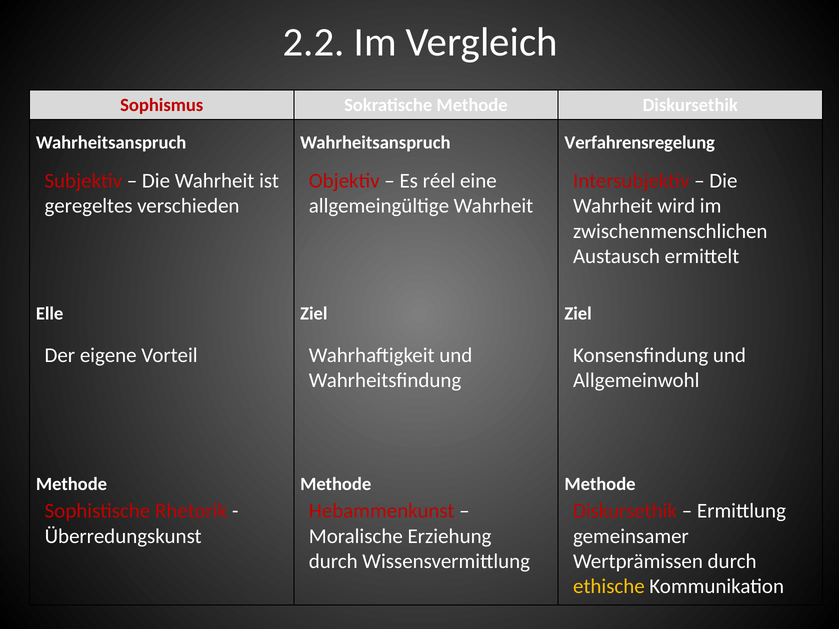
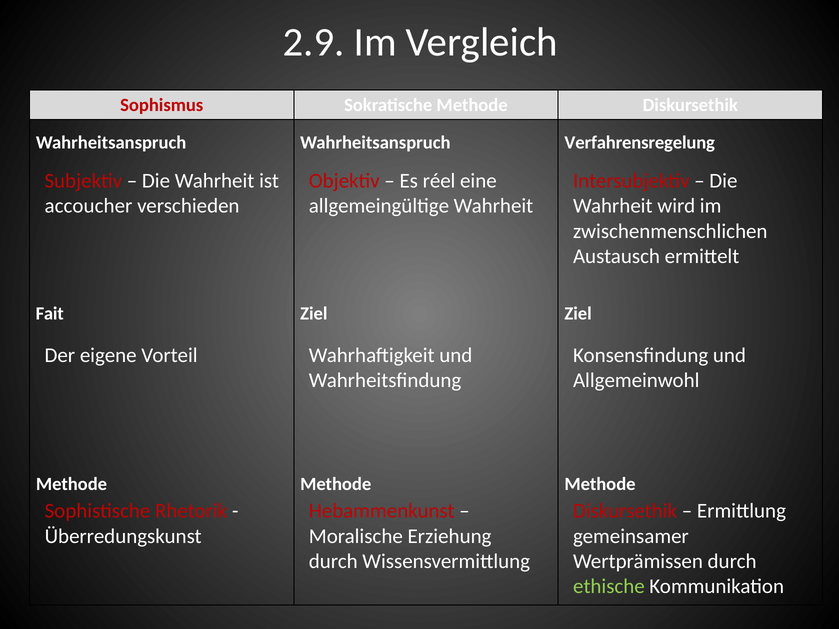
2.2: 2.2 -> 2.9
geregeltes: geregeltes -> accoucher
Elle: Elle -> Fait
ethische colour: yellow -> light green
